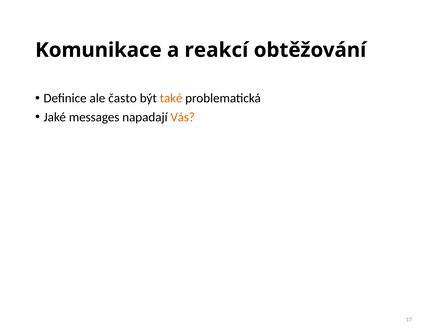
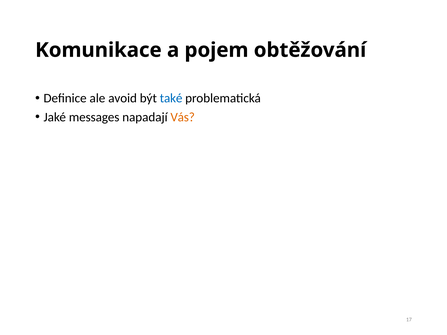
reakcí: reakcí -> pojem
často: často -> avoid
také colour: orange -> blue
